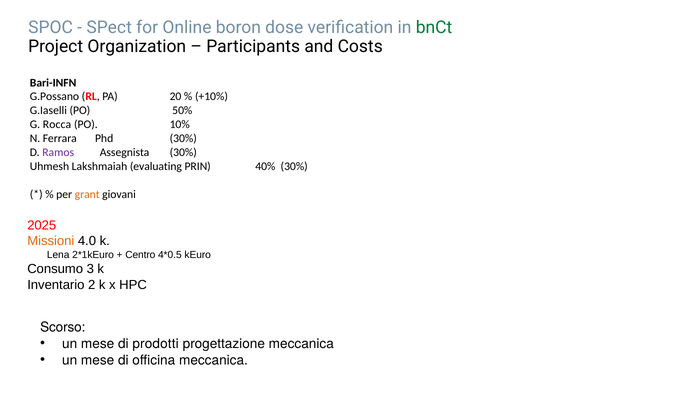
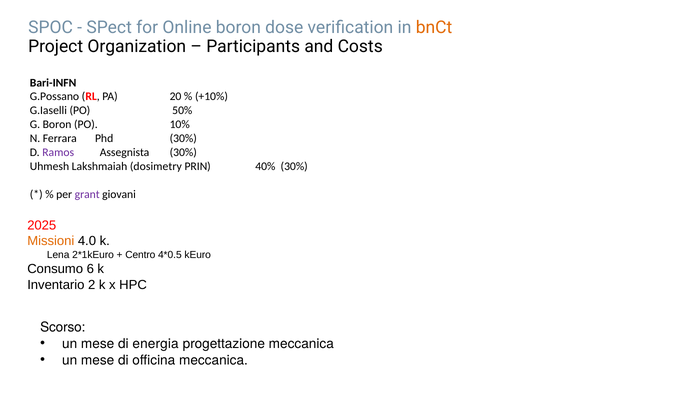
bnCt colour: green -> orange
G Rocca: Rocca -> Boron
evaluating: evaluating -> dosimetry
grant colour: orange -> purple
3: 3 -> 6
prodotti: prodotti -> energia
